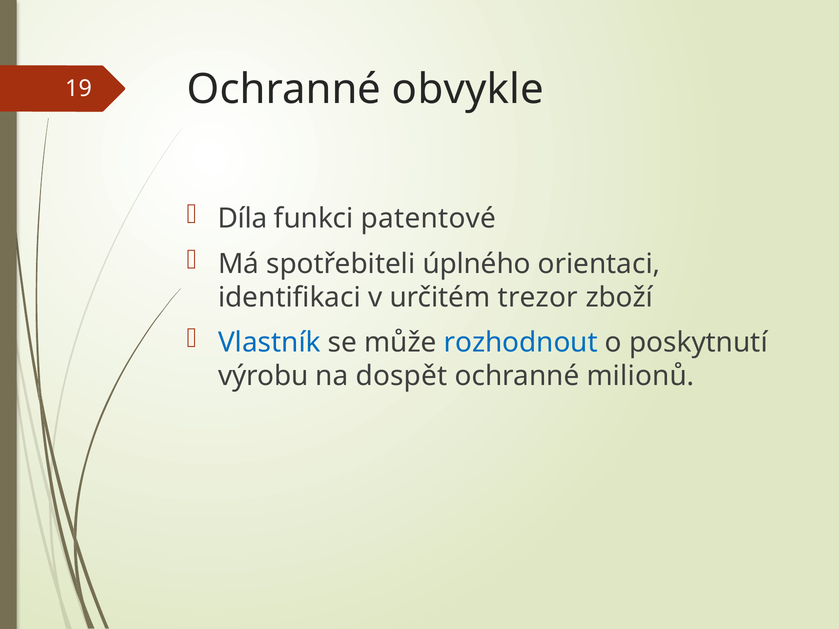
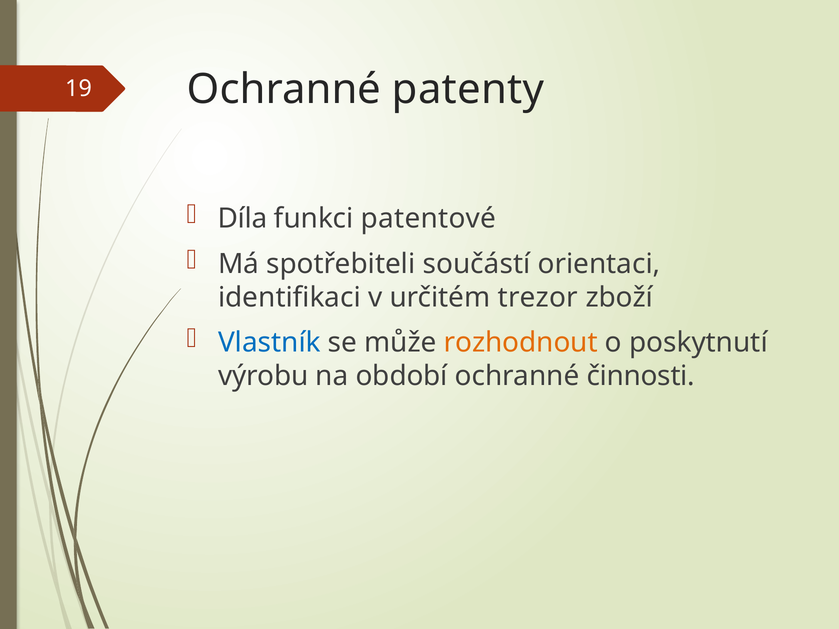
obvykle: obvykle -> patenty
úplného: úplného -> součástí
rozhodnout colour: blue -> orange
dospět: dospět -> období
milionů: milionů -> činnosti
